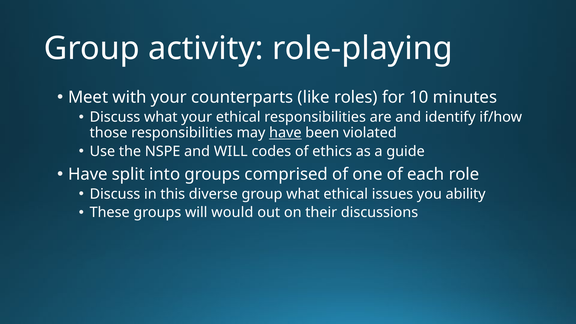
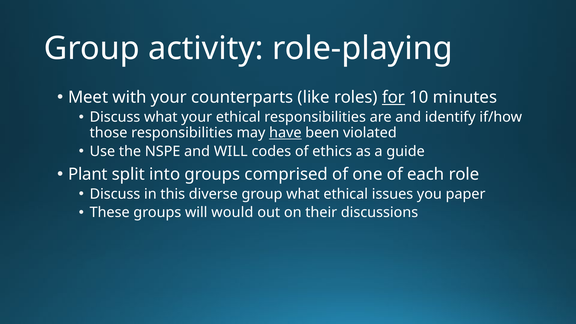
for underline: none -> present
Have at (88, 174): Have -> Plant
ability: ability -> paper
